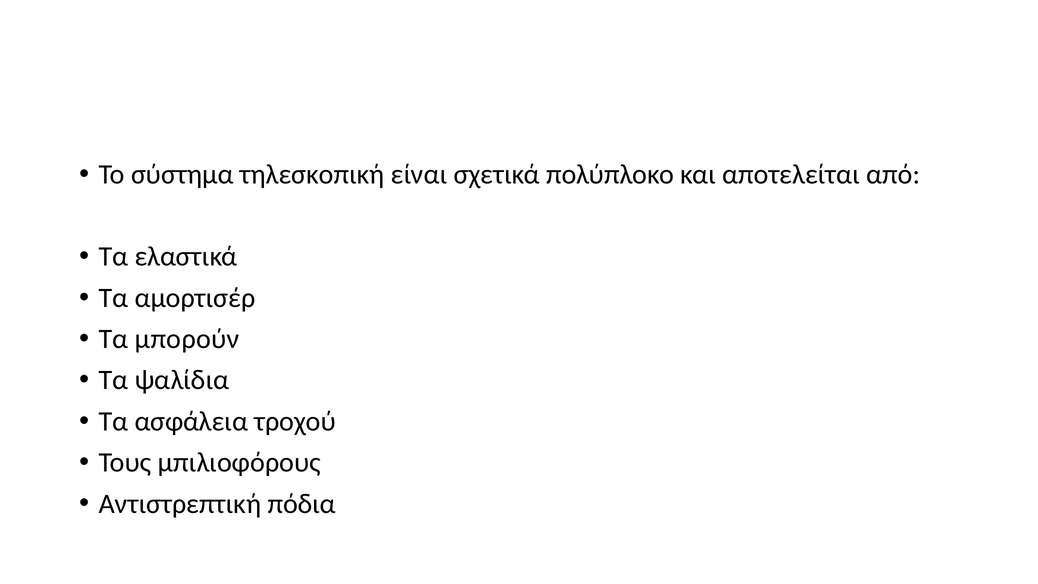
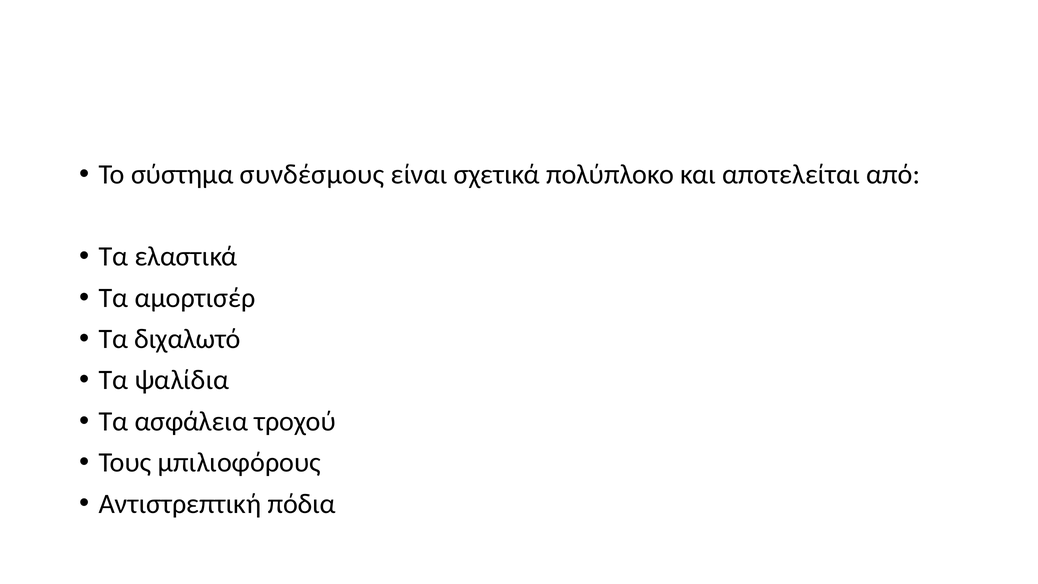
τηλεσκοπική: τηλεσκοπική -> συνδέσµους
μπορούν: μπορούν -> διχαλωτό
